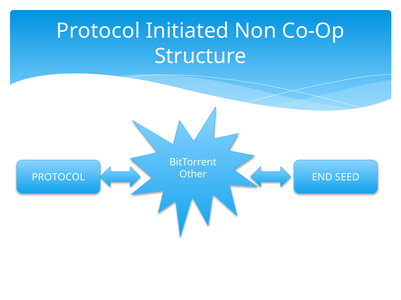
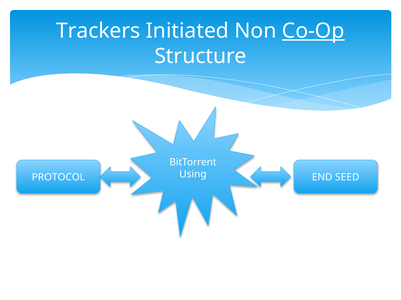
Protocol at (98, 31): Protocol -> Trackers
Co-Op underline: none -> present
Other: Other -> Using
